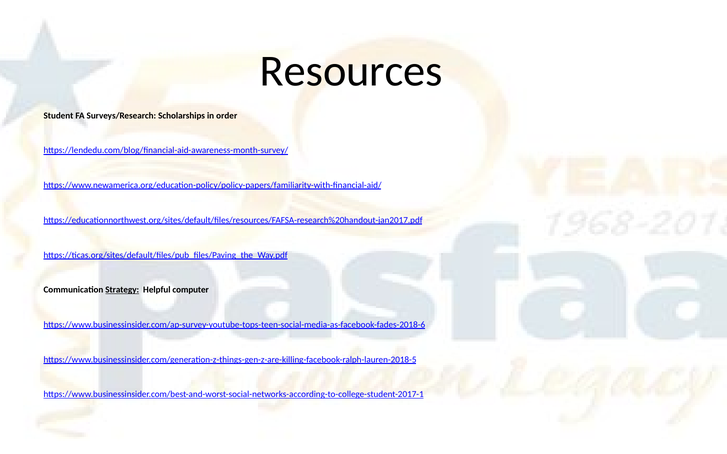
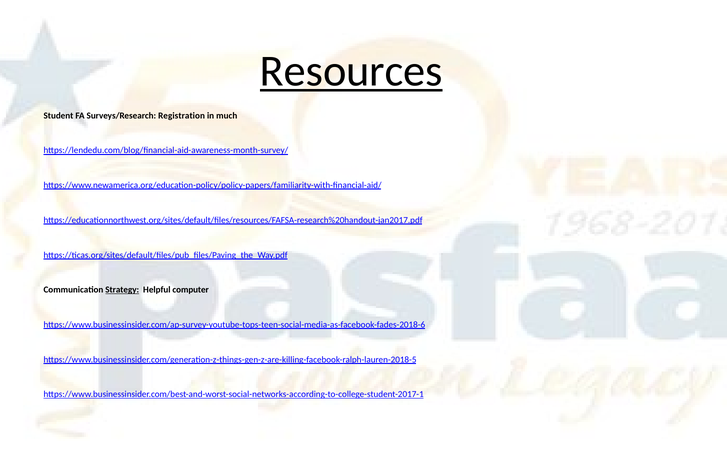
Resources underline: none -> present
Scholarships: Scholarships -> Registration
order: order -> much
